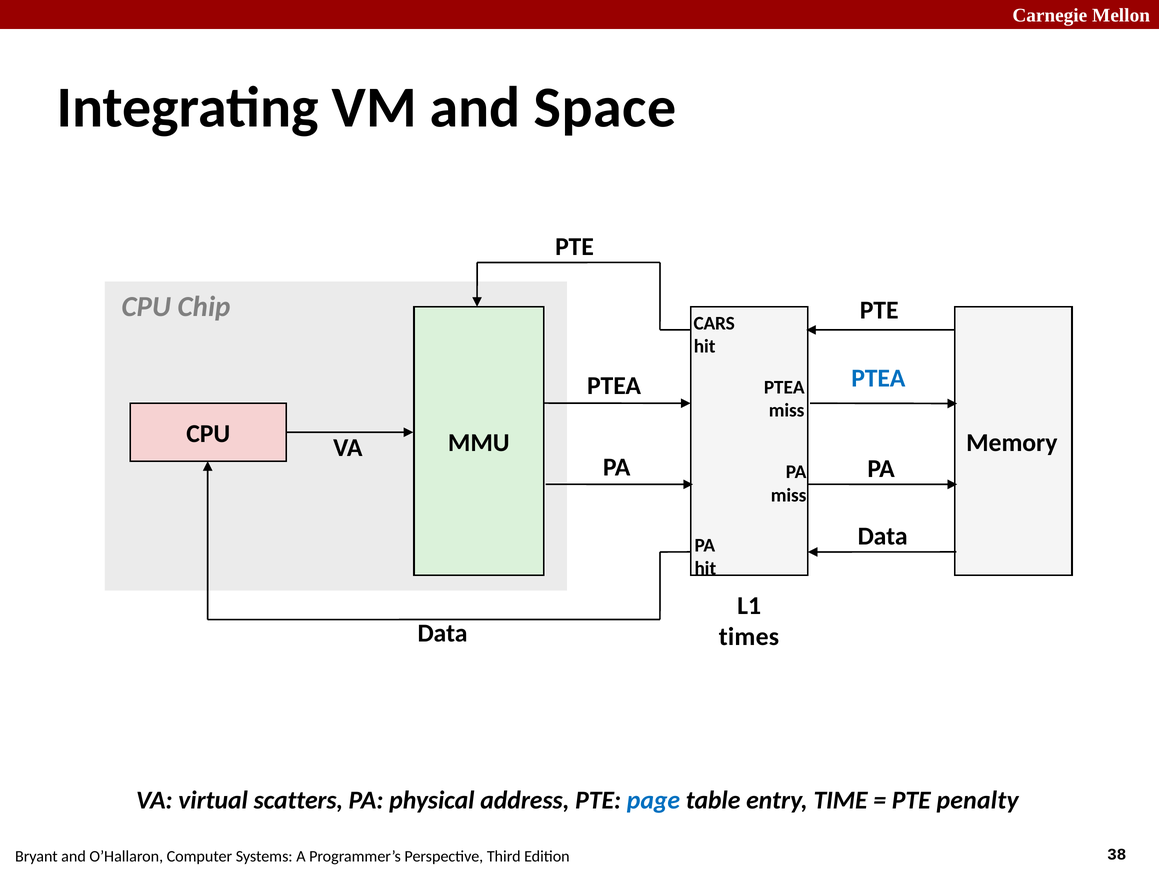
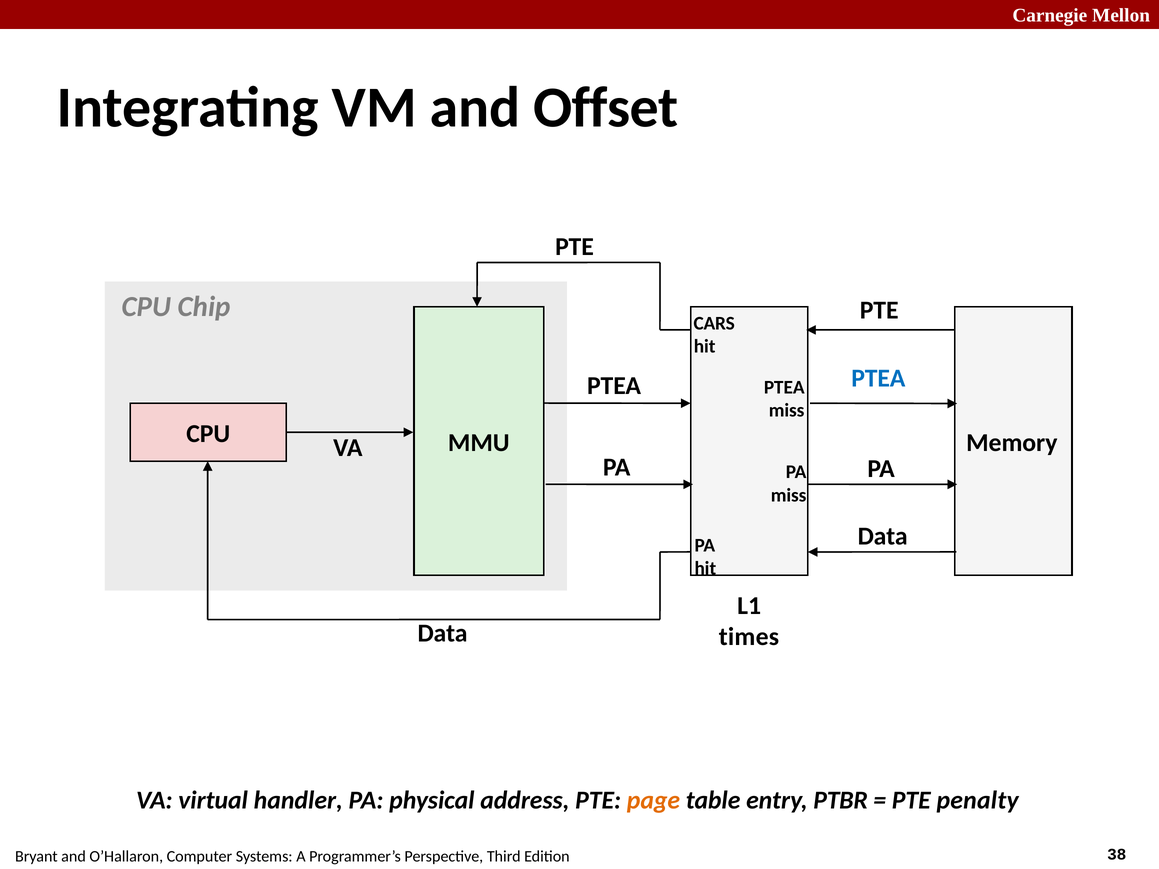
Space: Space -> Offset
scatters: scatters -> handler
page colour: blue -> orange
TIME: TIME -> PTBR
